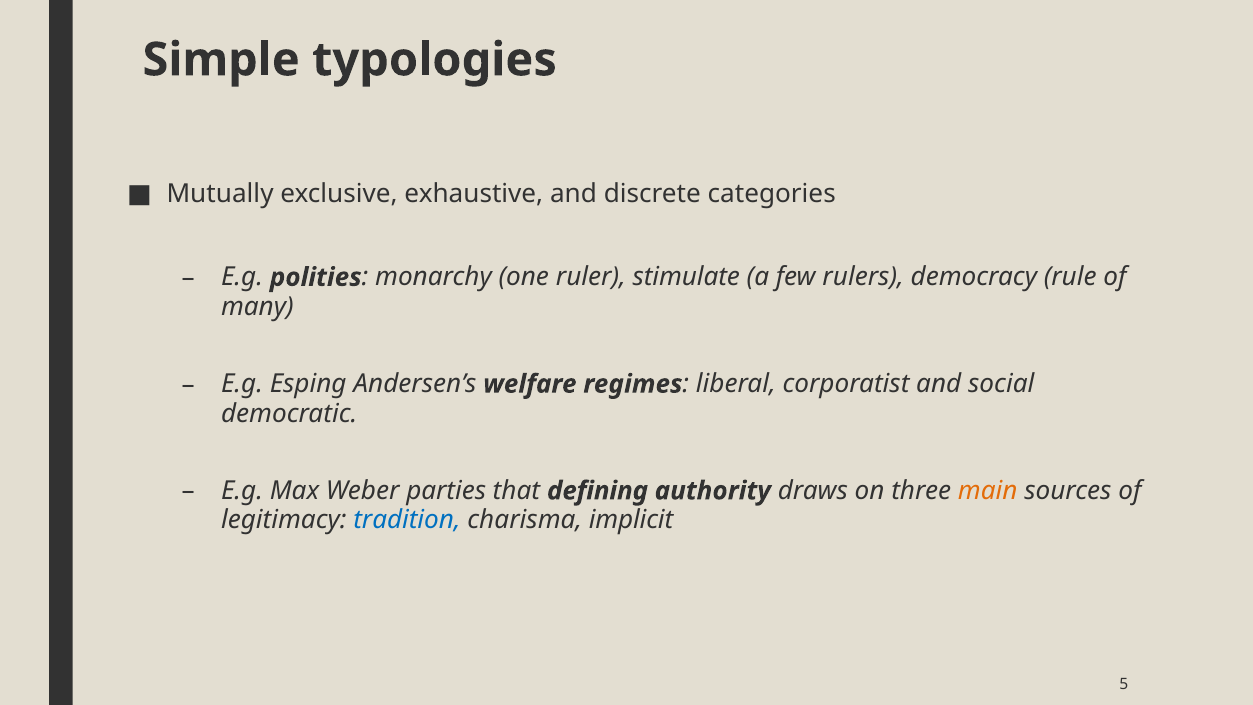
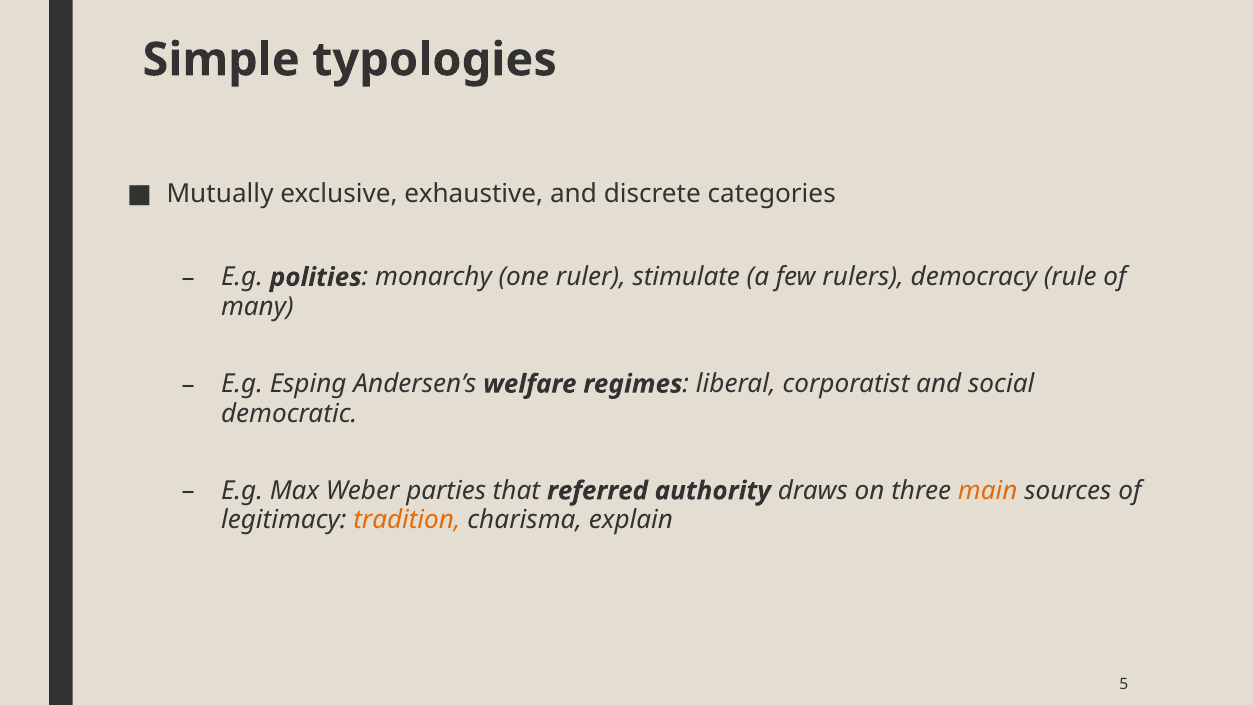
defining: defining -> referred
tradition colour: blue -> orange
implicit: implicit -> explain
